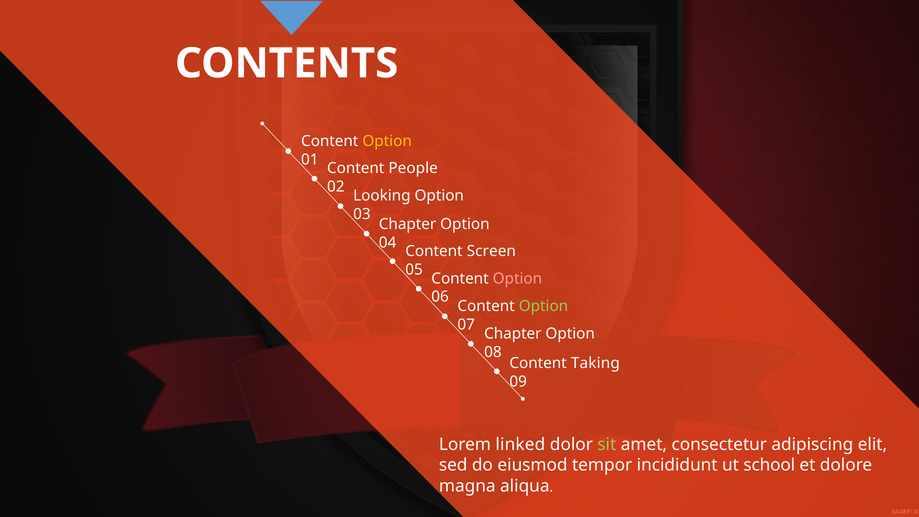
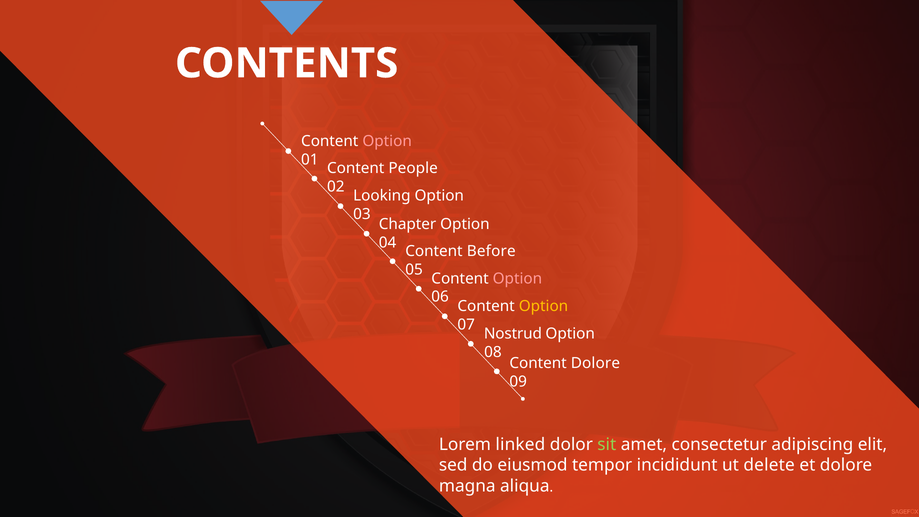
Option at (387, 141) colour: yellow -> pink
Screen: Screen -> Before
Option at (543, 306) colour: light green -> yellow
Chapter at (513, 334): Chapter -> Nostrud
Content Taking: Taking -> Dolore
school: school -> delete
